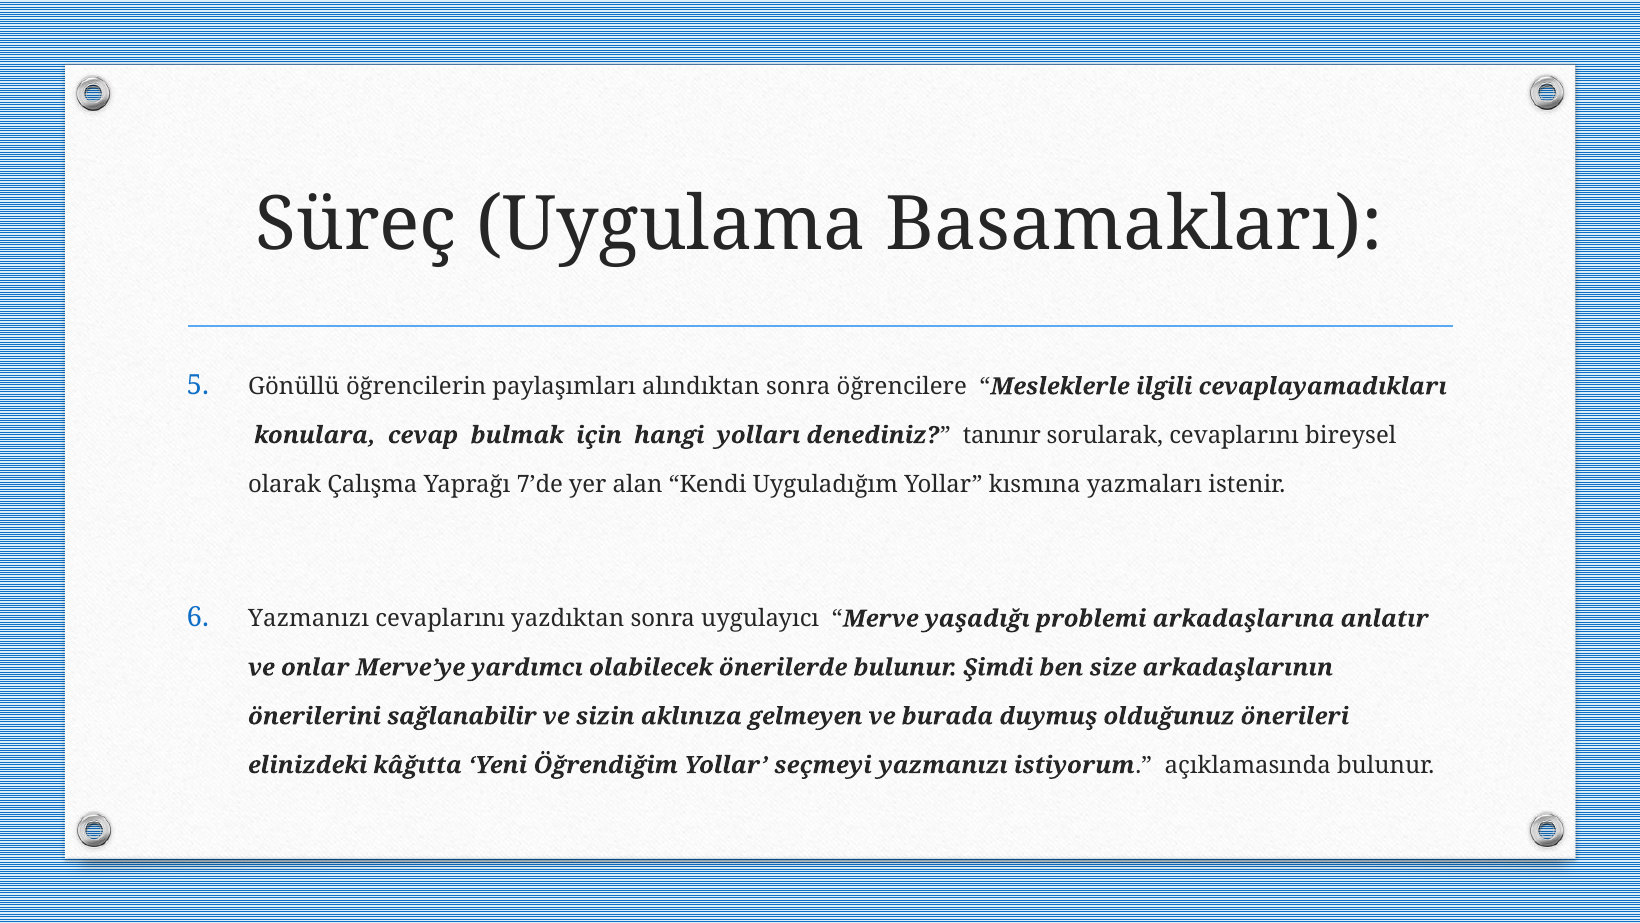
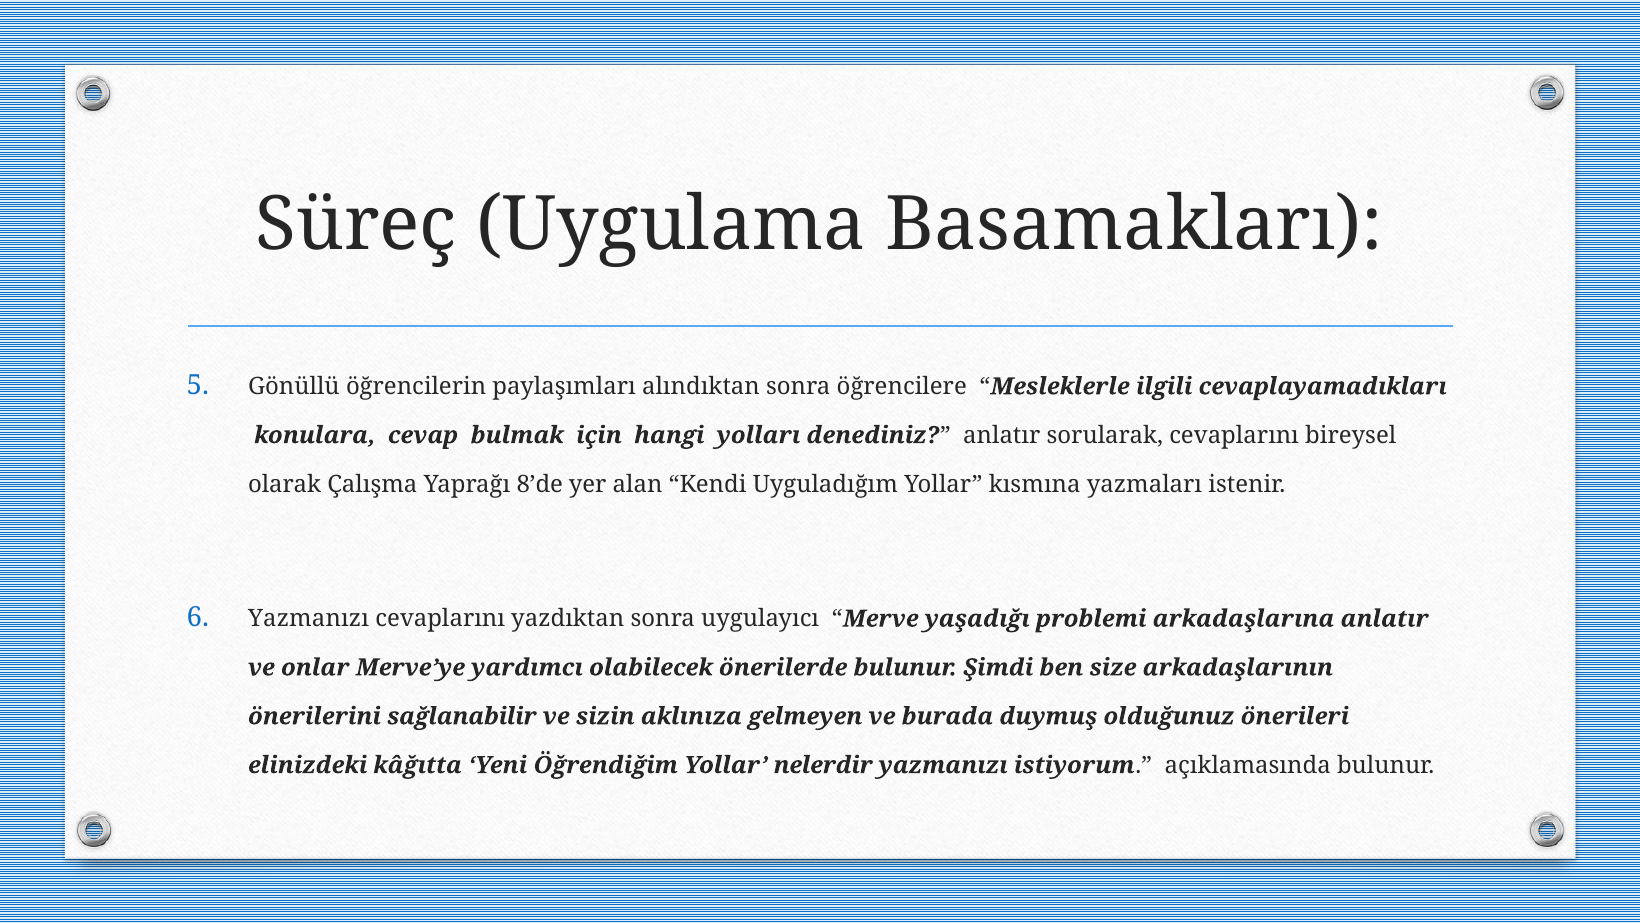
denediniz tanınır: tanınır -> anlatır
7’de: 7’de -> 8’de
seçmeyi: seçmeyi -> nelerdir
